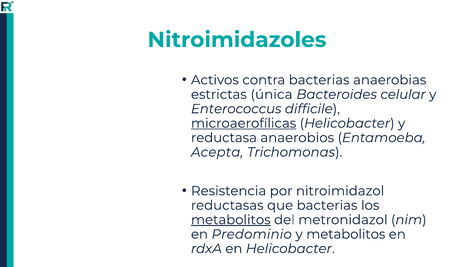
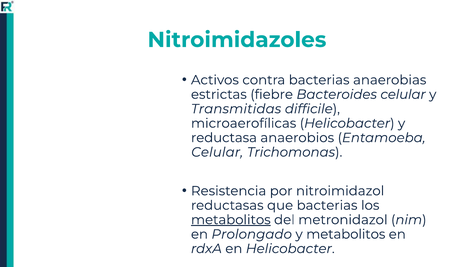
única: única -> fiebre
Enterococcus: Enterococcus -> Transmitidas
microaerofílicas underline: present -> none
Acepta at (217, 152): Acepta -> Celular
Predominio: Predominio -> Prolongado
